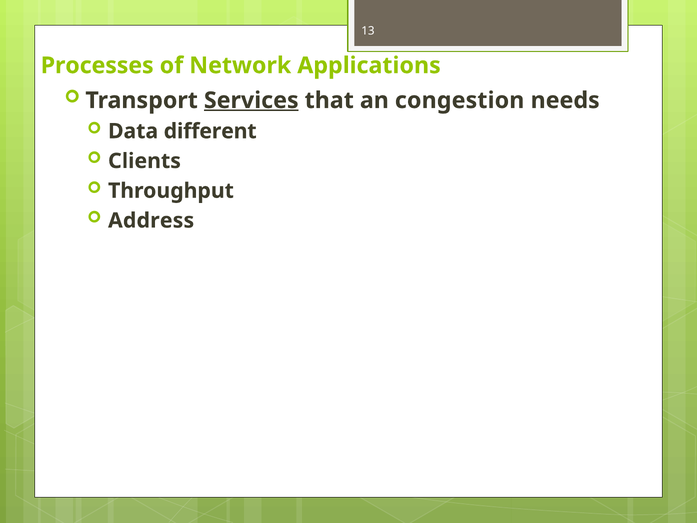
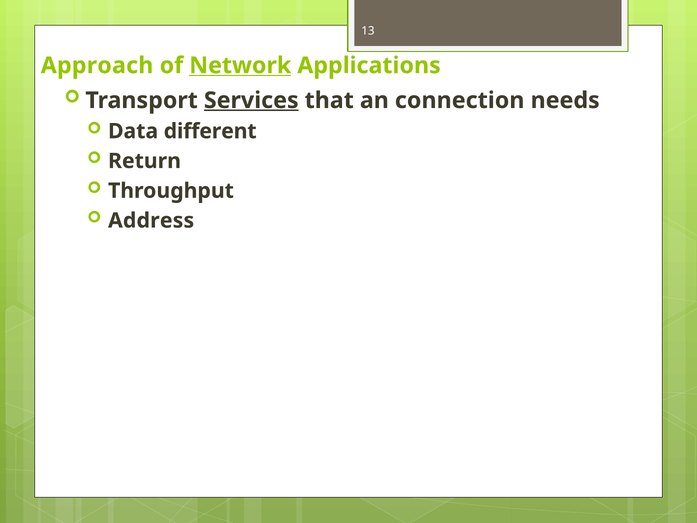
Processes: Processes -> Approach
Network underline: none -> present
congestion: congestion -> connection
Clients: Clients -> Return
